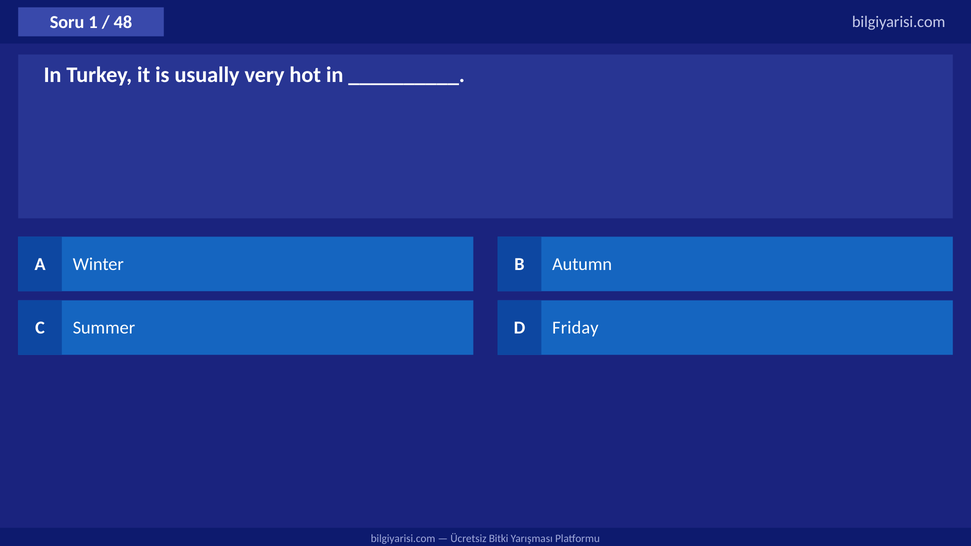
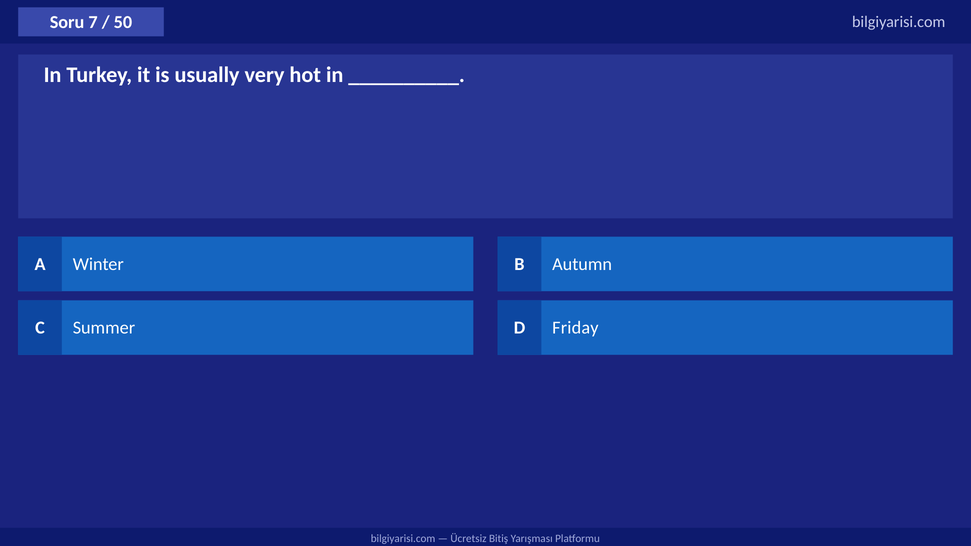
1: 1 -> 7
48: 48 -> 50
Bitki: Bitki -> Bitiş
